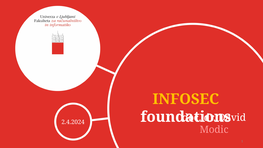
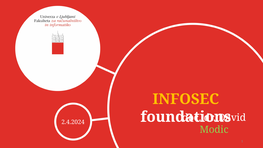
Modic colour: pink -> light green
